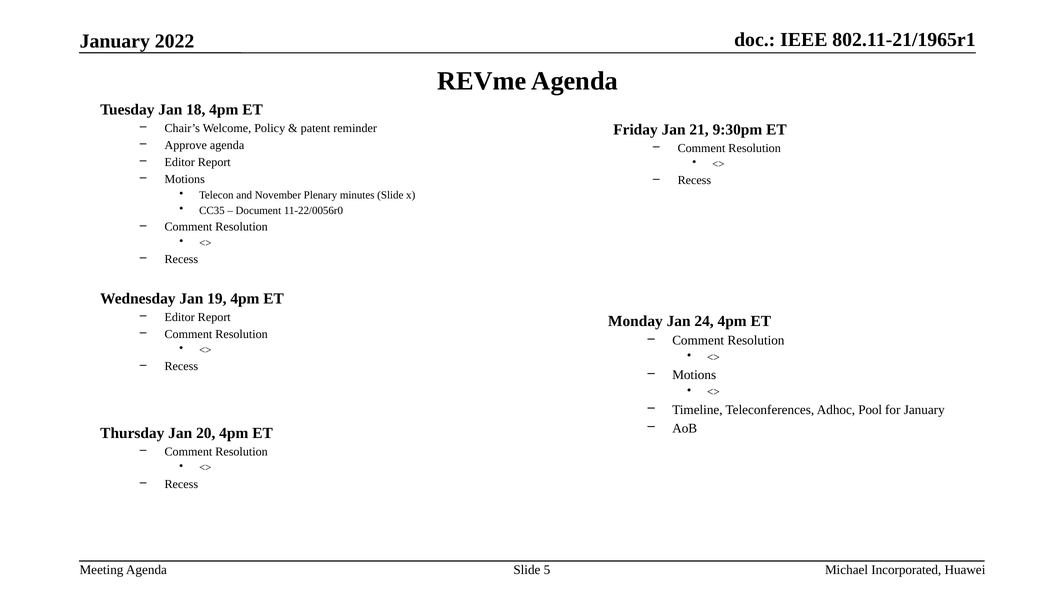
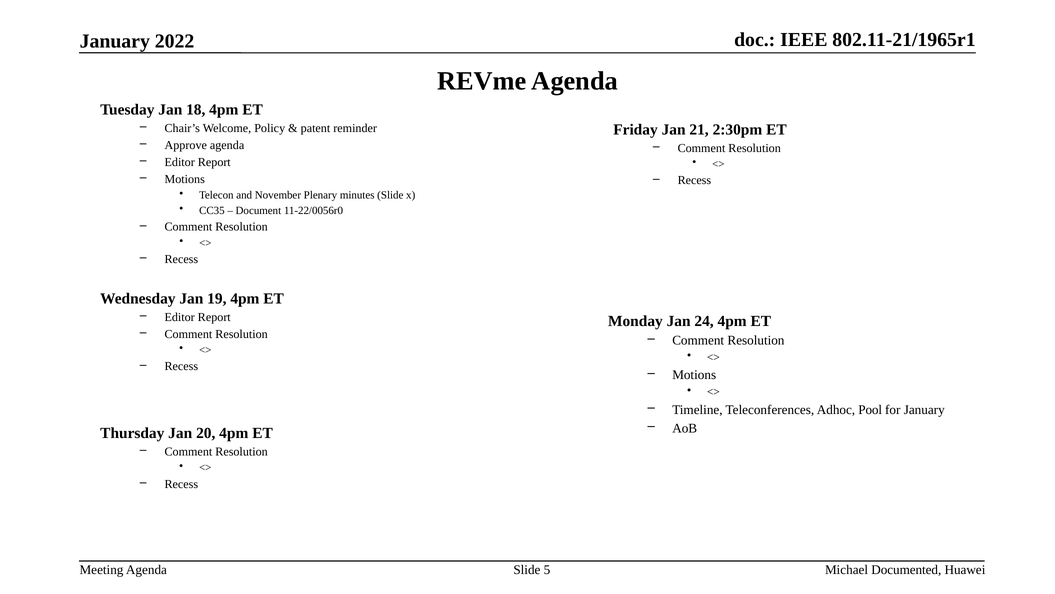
9:30pm: 9:30pm -> 2:30pm
Incorporated: Incorporated -> Documented
